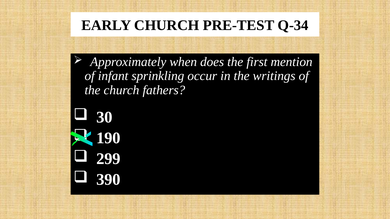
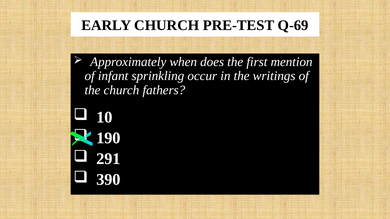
Q-34: Q-34 -> Q-69
30: 30 -> 10
299: 299 -> 291
